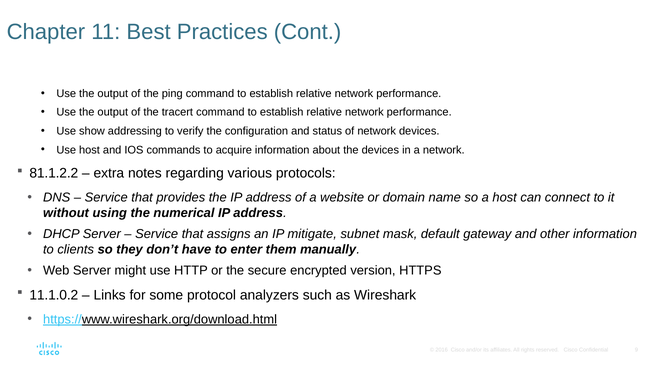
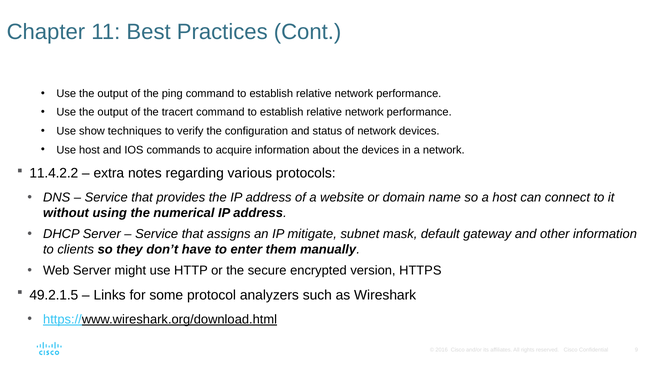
addressing: addressing -> techniques
81.1.2.2: 81.1.2.2 -> 11.4.2.2
11.1.0.2: 11.1.0.2 -> 49.2.1.5
